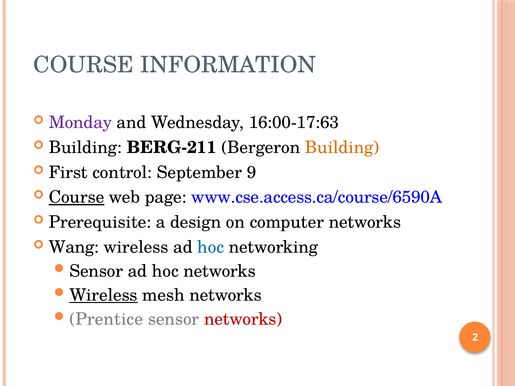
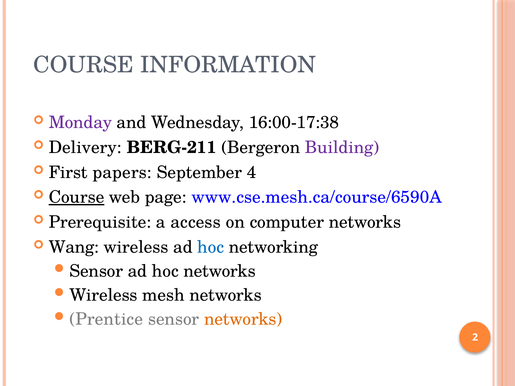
16:00-17:63: 16:00-17:63 -> 16:00-17:38
Building at (85, 148): Building -> Delivery
Building at (342, 148) colour: orange -> purple
control: control -> papers
9: 9 -> 4
www.cse.access.ca/course/6590A: www.cse.access.ca/course/6590A -> www.cse.mesh.ca/course/6590A
design: design -> access
Wireless at (103, 295) underline: present -> none
networks at (243, 319) colour: red -> orange
